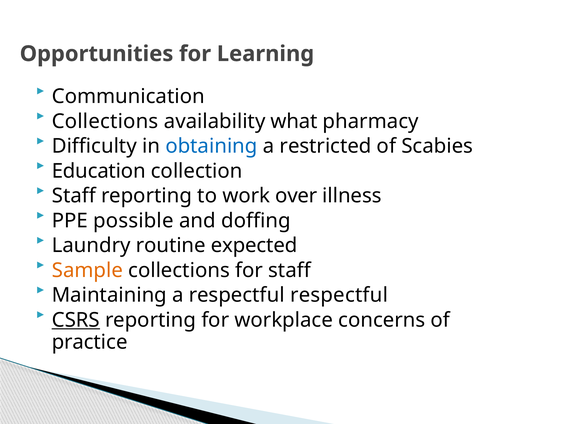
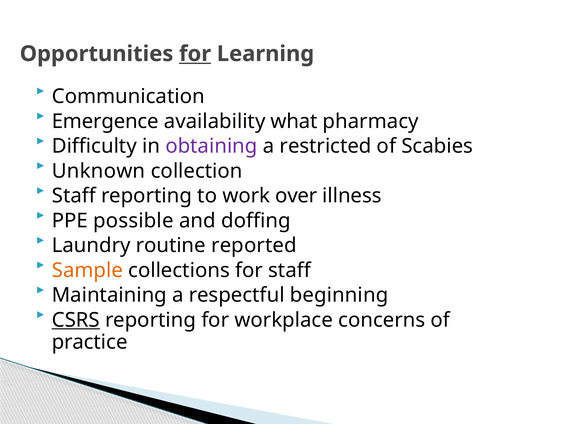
for at (195, 54) underline: none -> present
Collections at (105, 122): Collections -> Emergence
obtaining colour: blue -> purple
Education: Education -> Unknown
expected: expected -> reported
respectful respectful: respectful -> beginning
